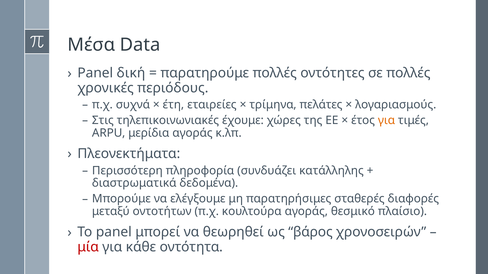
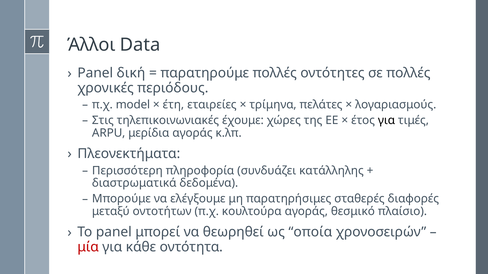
Μέσα: Μέσα -> Άλλοι
συχνά: συχνά -> model
για at (387, 121) colour: orange -> black
βάρος: βάρος -> οποία
